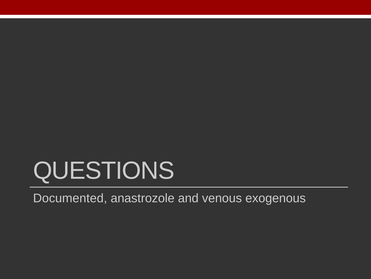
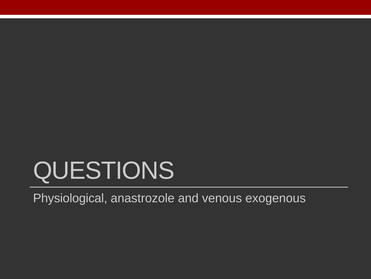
Documented: Documented -> Physiological
